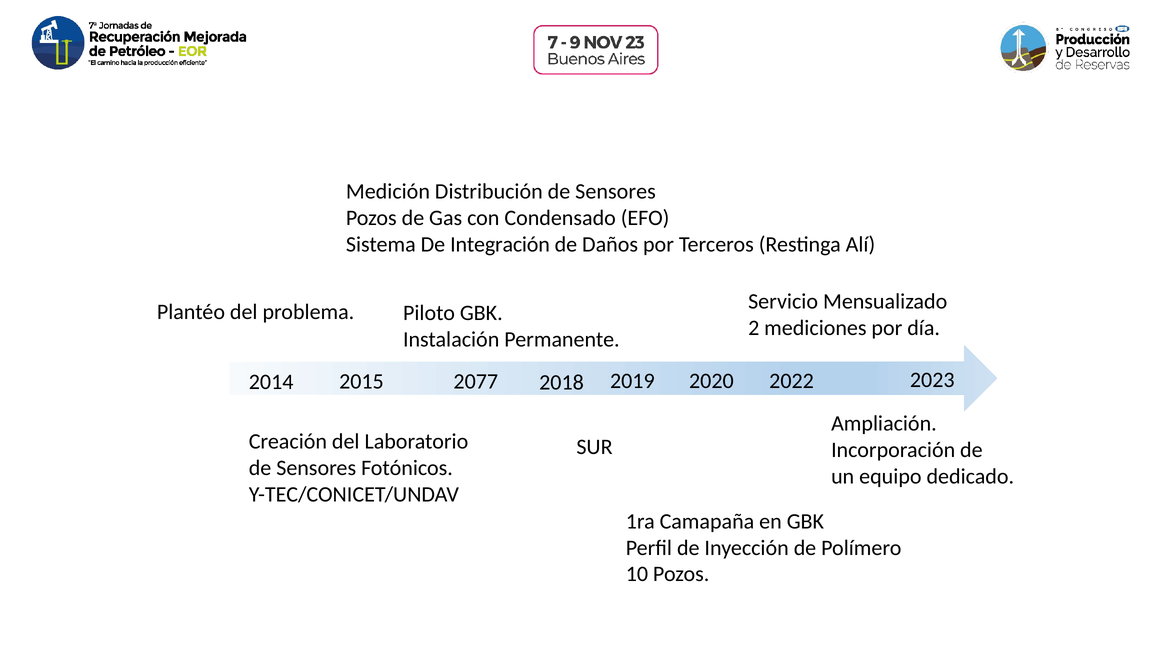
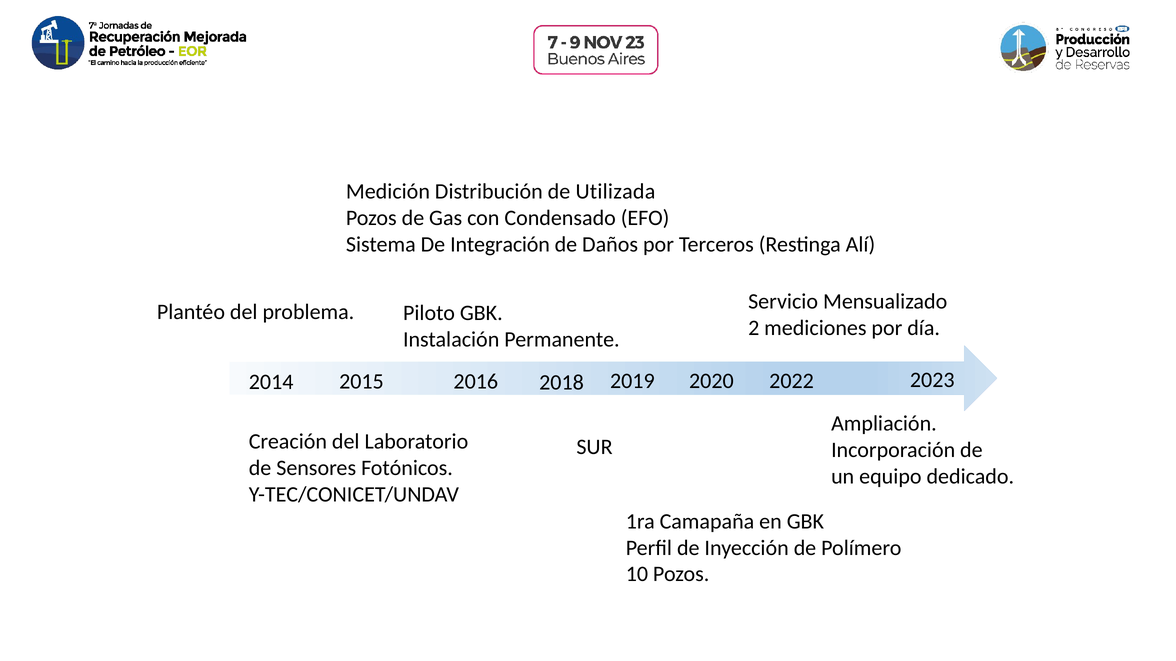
Distribución de Sensores: Sensores -> Utilizada
2077: 2077 -> 2016
